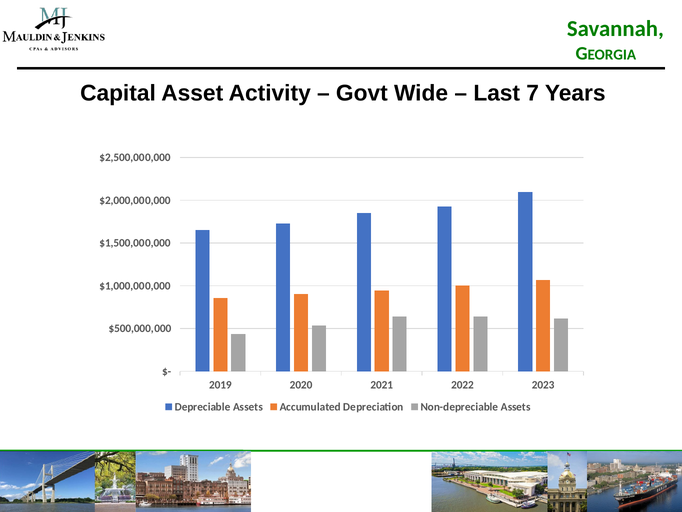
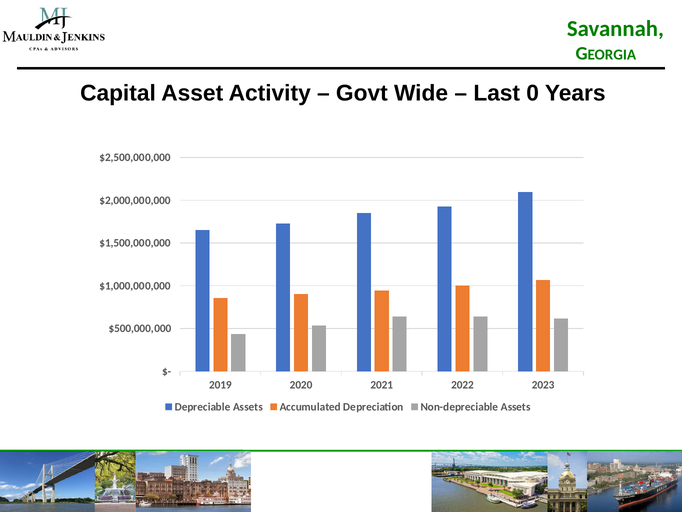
7: 7 -> 0
